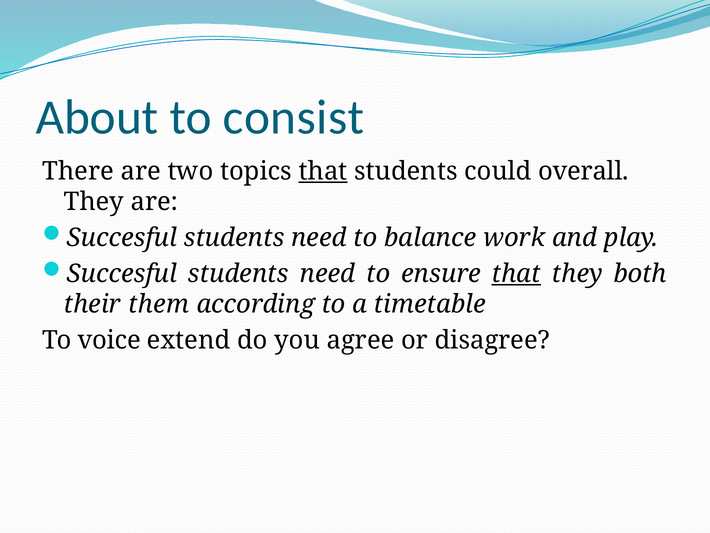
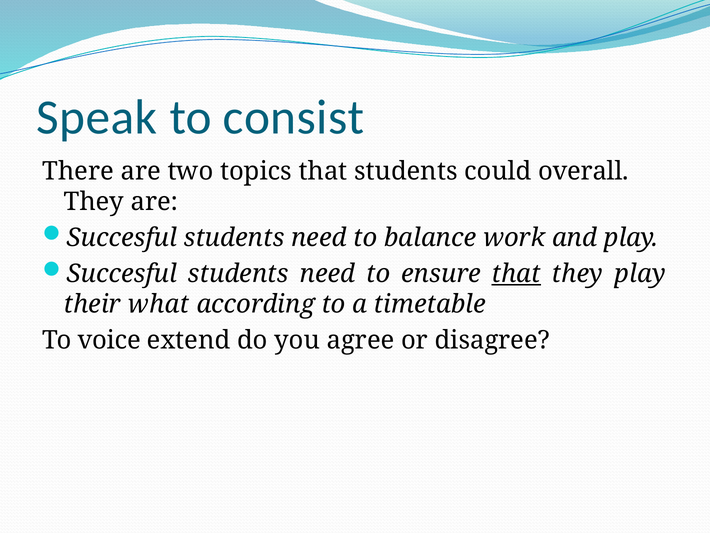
About: About -> Speak
that at (323, 171) underline: present -> none
they both: both -> play
them: them -> what
